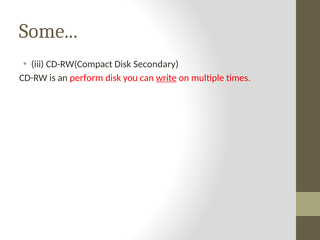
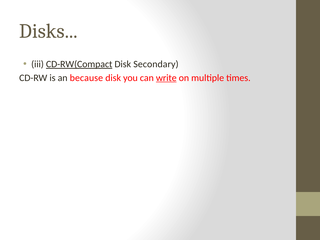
Some: Some -> Disks
CD-RW(Compact underline: none -> present
perform: perform -> because
